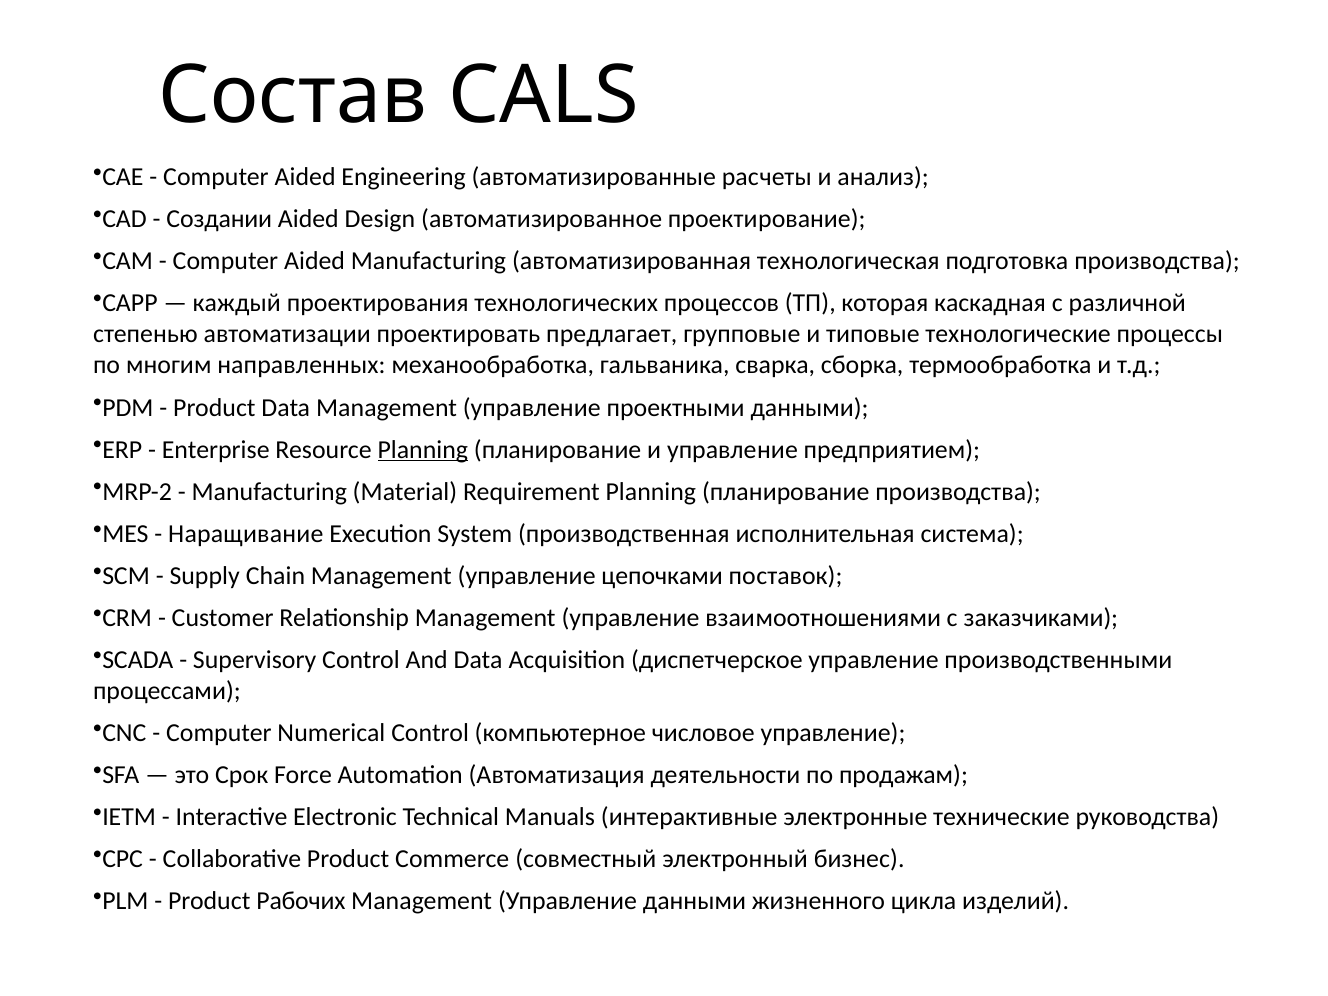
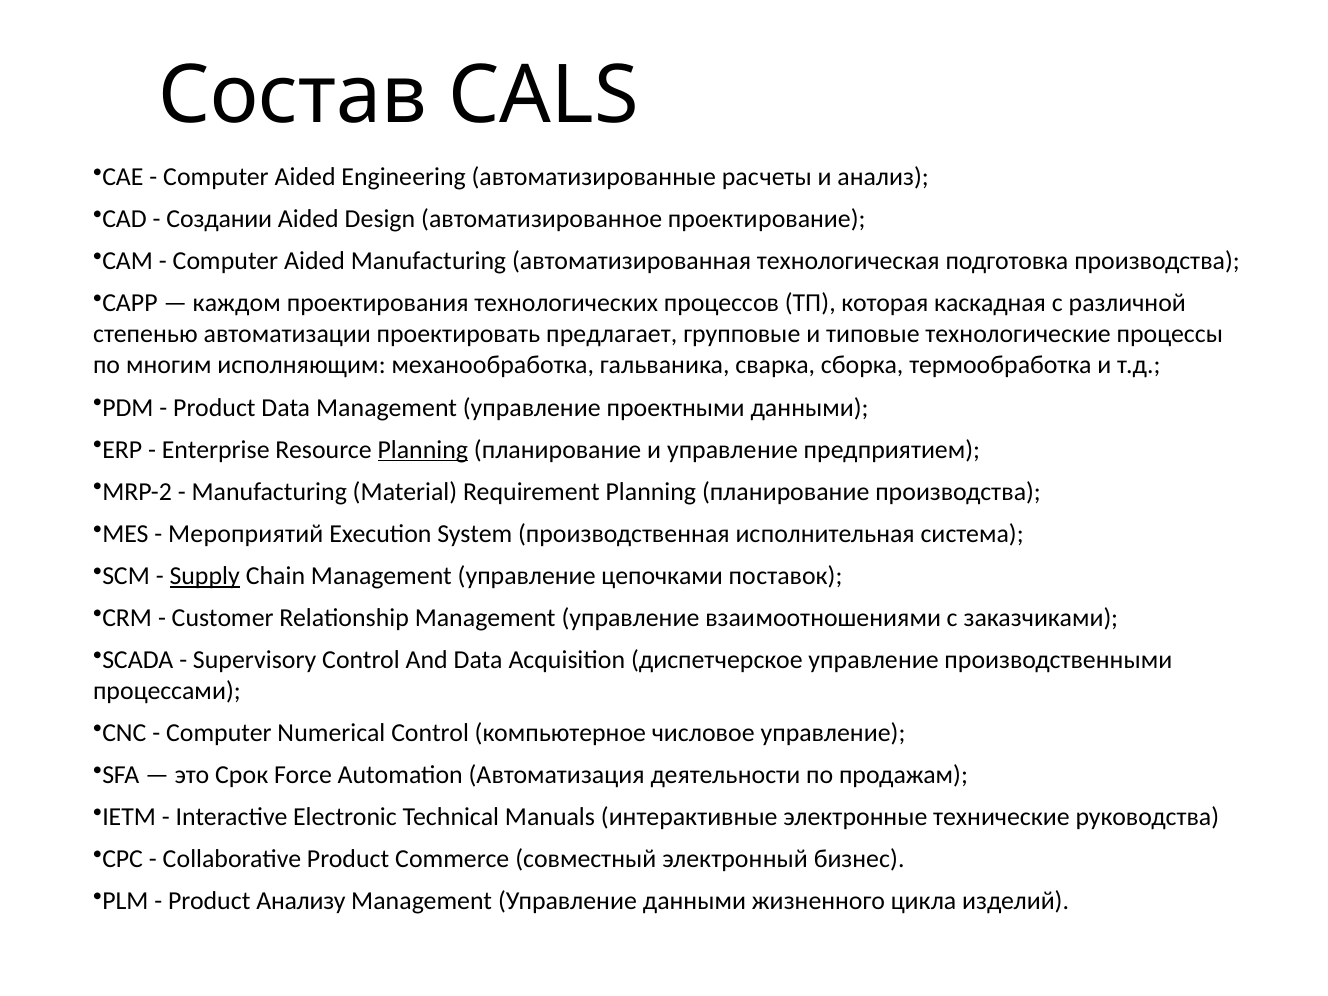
каждый: каждый -> каждом
направленных: направленных -> исполняющим
Наращивание: Наращивание -> Мероприятий
Supply underline: none -> present
Рабочих: Рабочих -> Анализу
